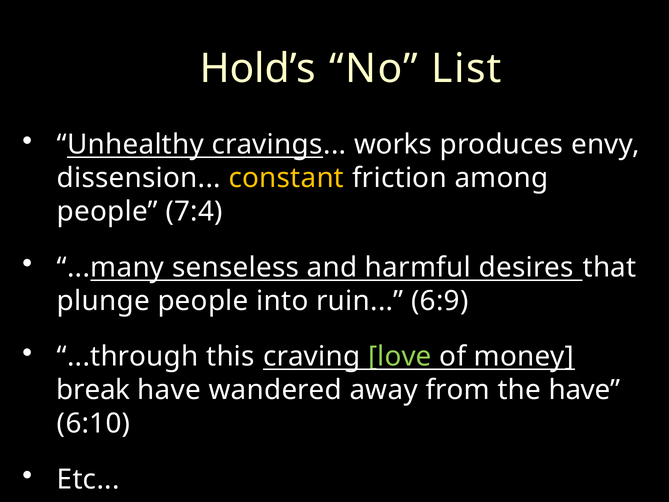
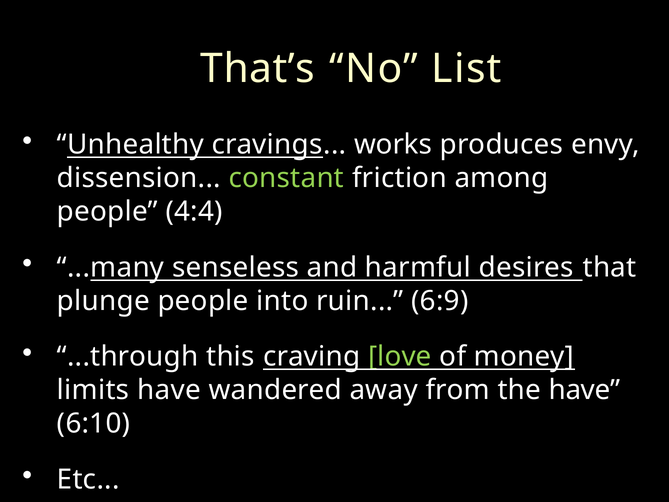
Hold’s: Hold’s -> That’s
constant colour: yellow -> light green
7:4: 7:4 -> 4:4
break: break -> limits
